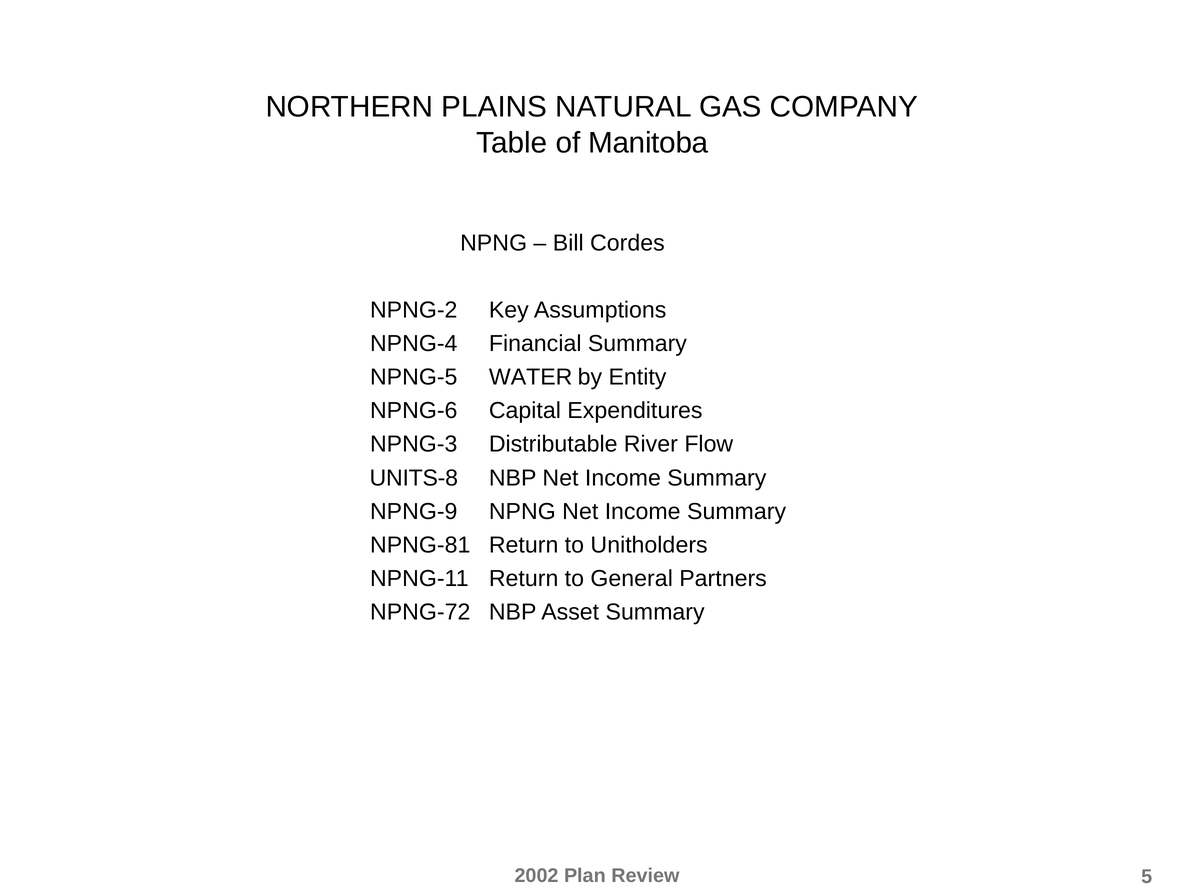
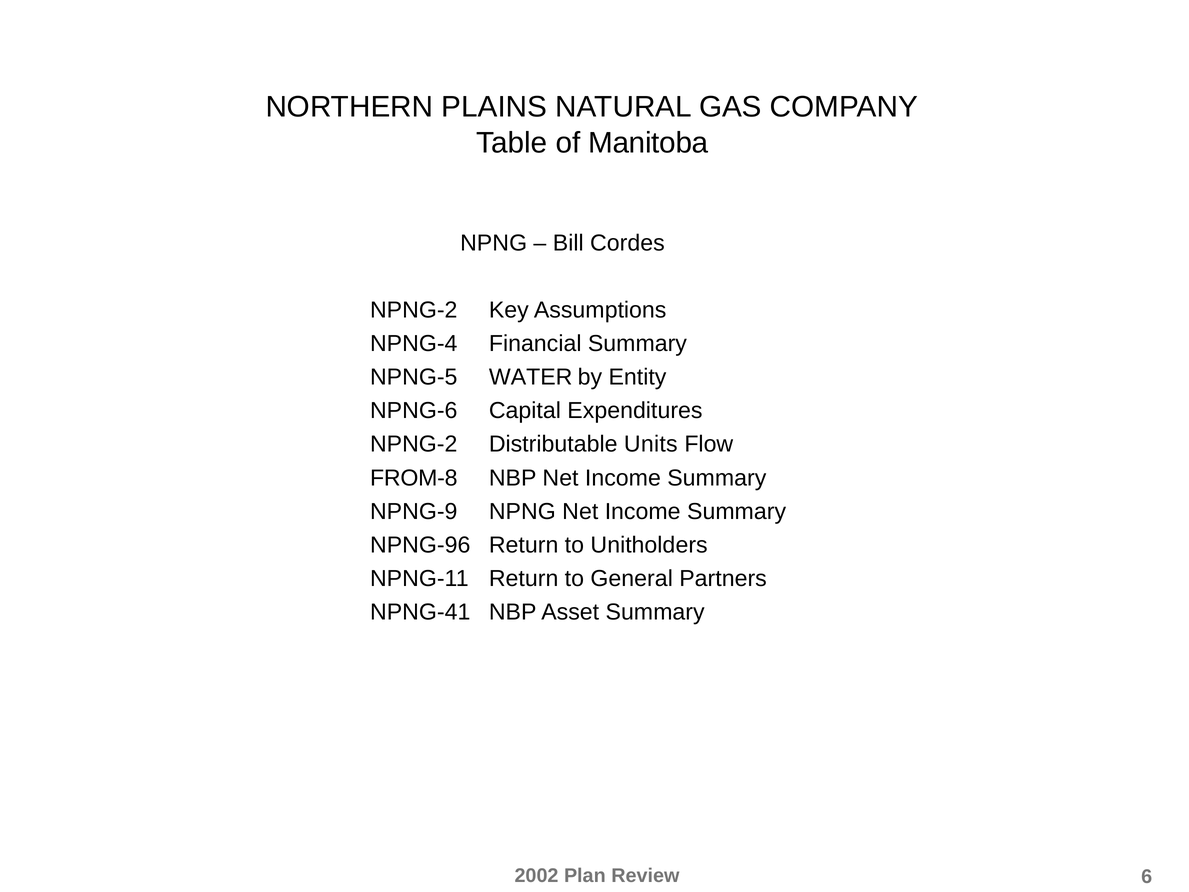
NPNG-3 at (414, 444): NPNG-3 -> NPNG-2
River: River -> Units
UNITS-8: UNITS-8 -> FROM-8
NPNG-81: NPNG-81 -> NPNG-96
NPNG-72: NPNG-72 -> NPNG-41
5: 5 -> 6
